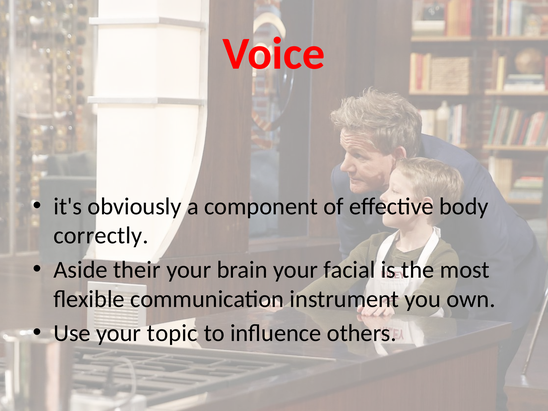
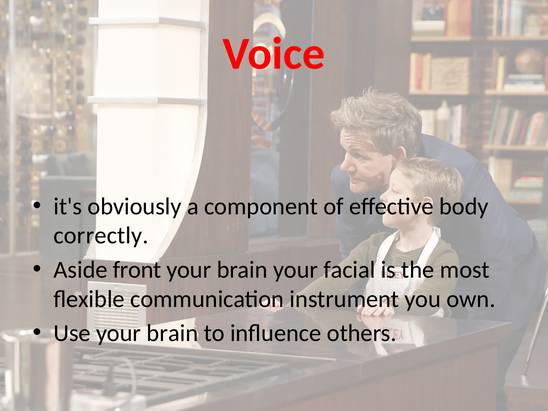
their: their -> front
Use your topic: topic -> brain
